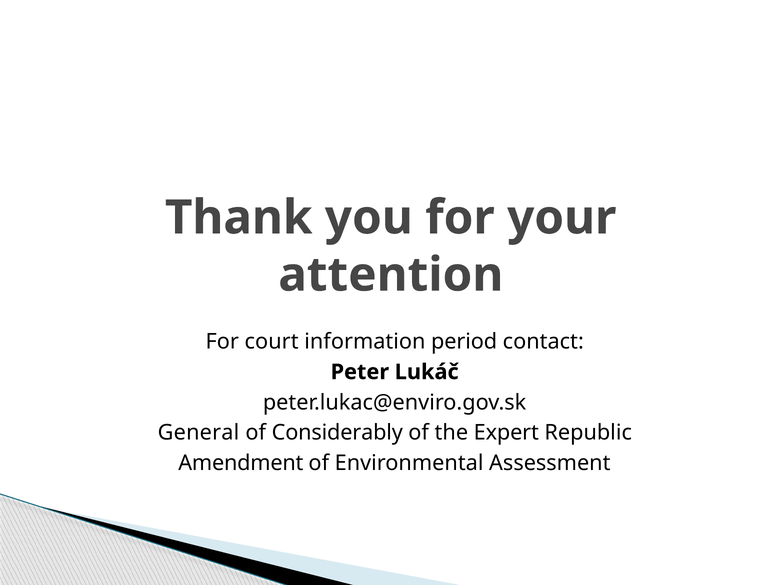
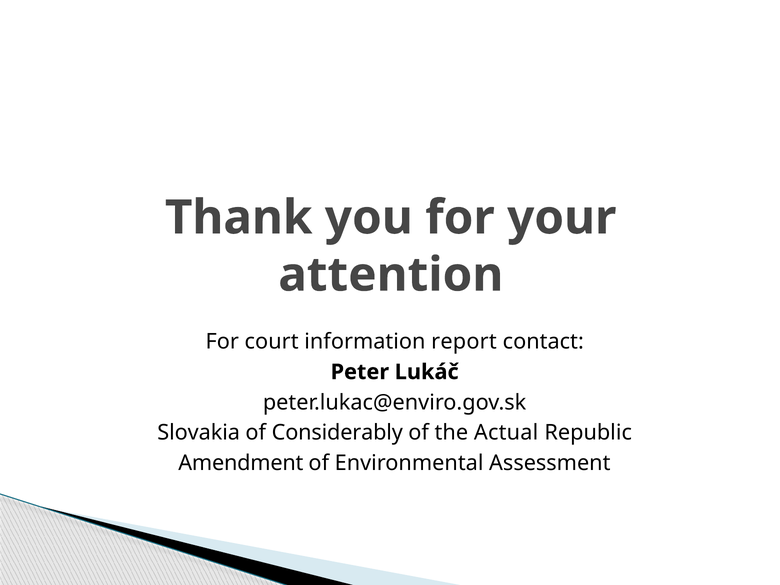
period: period -> report
General: General -> Slovakia
Expert: Expert -> Actual
